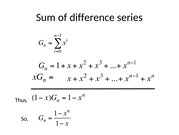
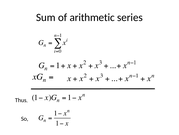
difference: difference -> arithmetic
